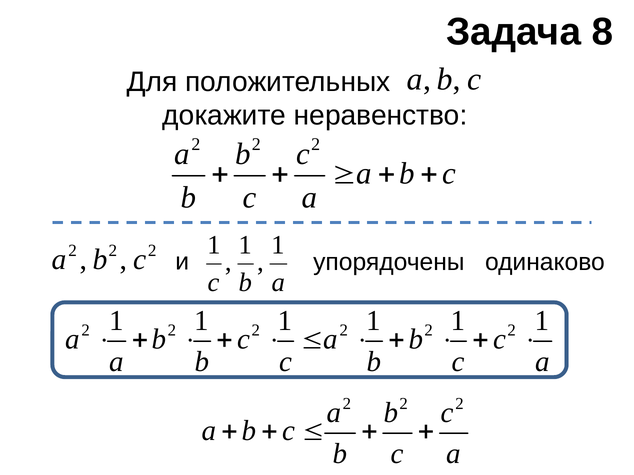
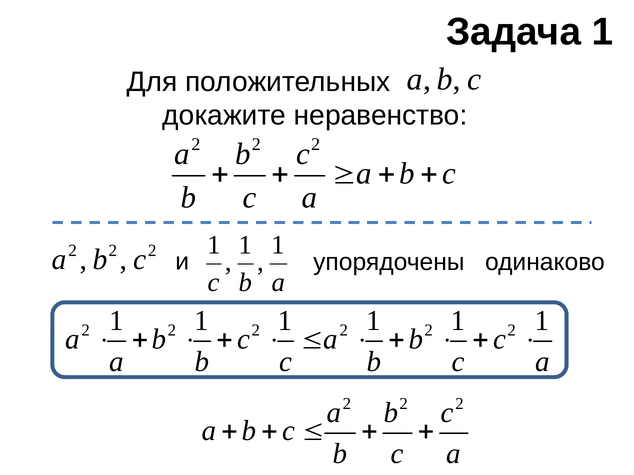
Задача 8: 8 -> 1
